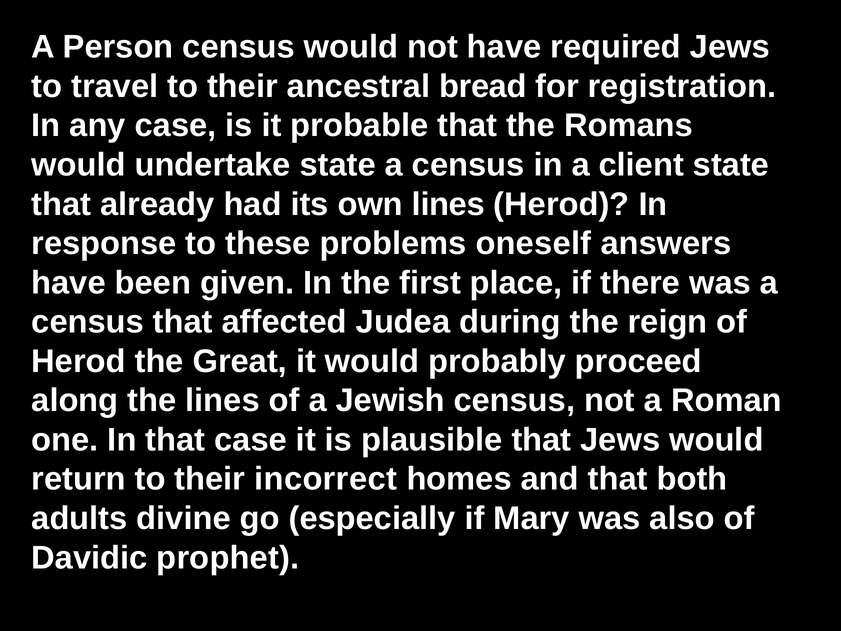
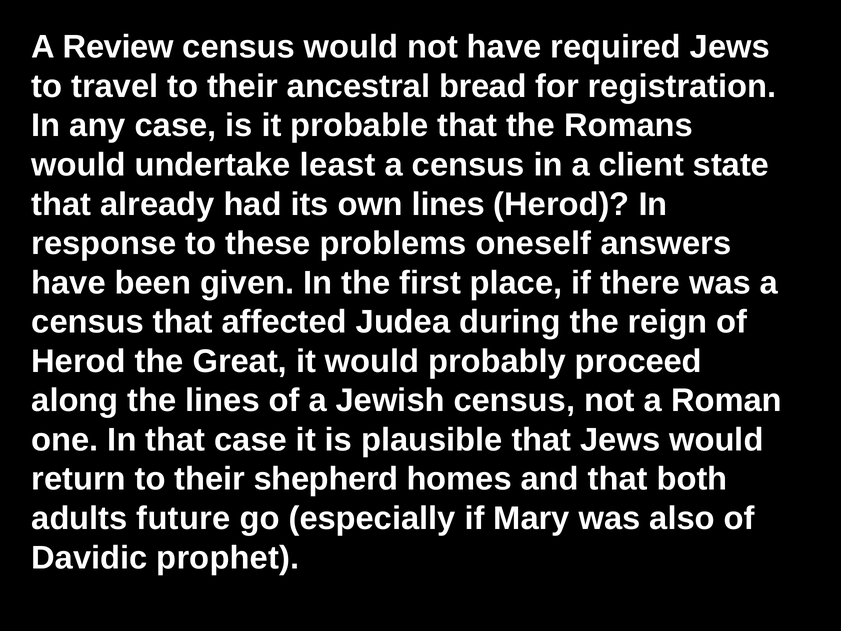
Person: Person -> Review
undertake state: state -> least
incorrect: incorrect -> shepherd
divine: divine -> future
